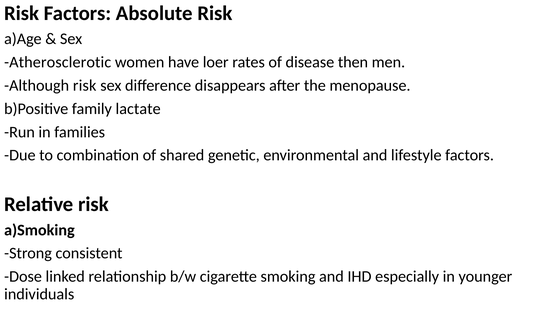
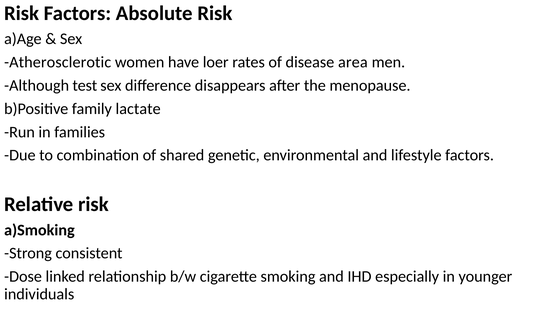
then: then -> area
Although risk: risk -> test
